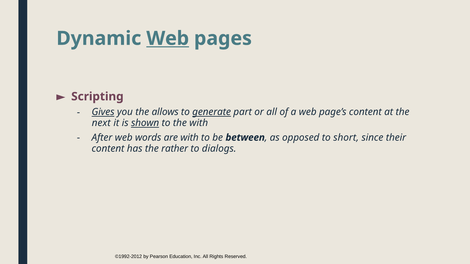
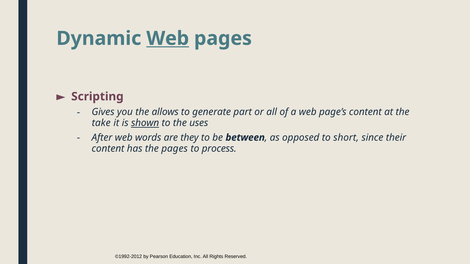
Gives underline: present -> none
generate underline: present -> none
next: next -> take
the with: with -> uses
are with: with -> they
the rather: rather -> pages
dialogs: dialogs -> process
